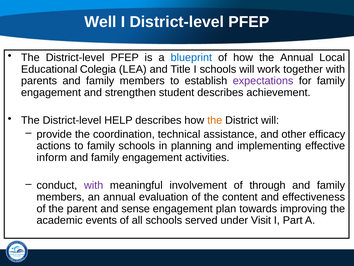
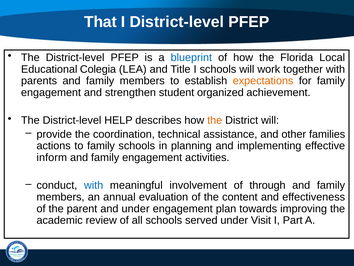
Well: Well -> That
the Annual: Annual -> Florida
expectations colour: purple -> orange
student describes: describes -> organized
efficacy: efficacy -> families
with at (94, 185) colour: purple -> blue
and sense: sense -> under
events: events -> review
